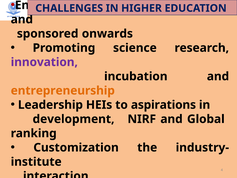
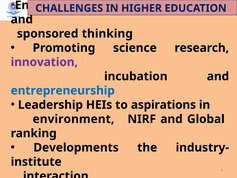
onwards: onwards -> thinking
entrepreneurship colour: orange -> blue
development: development -> environment
Customization: Customization -> Developments
